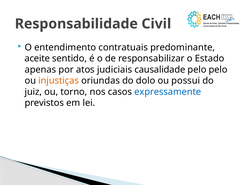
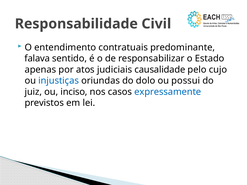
aceite: aceite -> falava
pelo pelo: pelo -> cujo
injustiças colour: orange -> blue
torno: torno -> inciso
